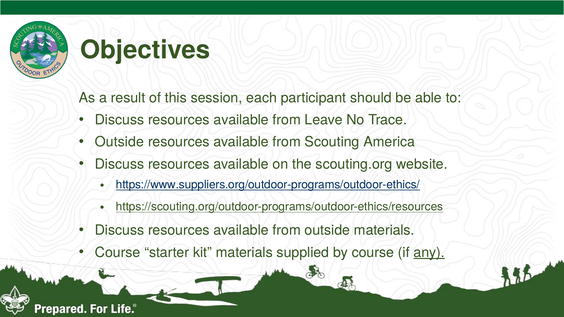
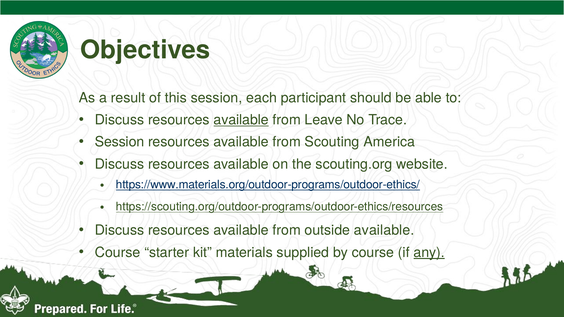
available at (241, 120) underline: none -> present
Outside at (119, 142): Outside -> Session
https://www.suppliers.org/outdoor-programs/outdoor-ethics/: https://www.suppliers.org/outdoor-programs/outdoor-ethics/ -> https://www.materials.org/outdoor-programs/outdoor-ethics/
outside materials: materials -> available
